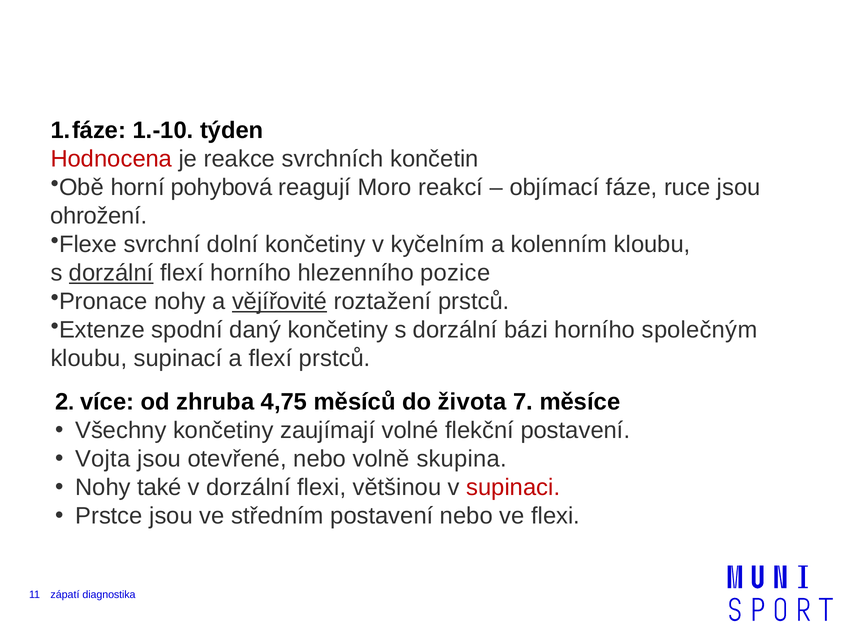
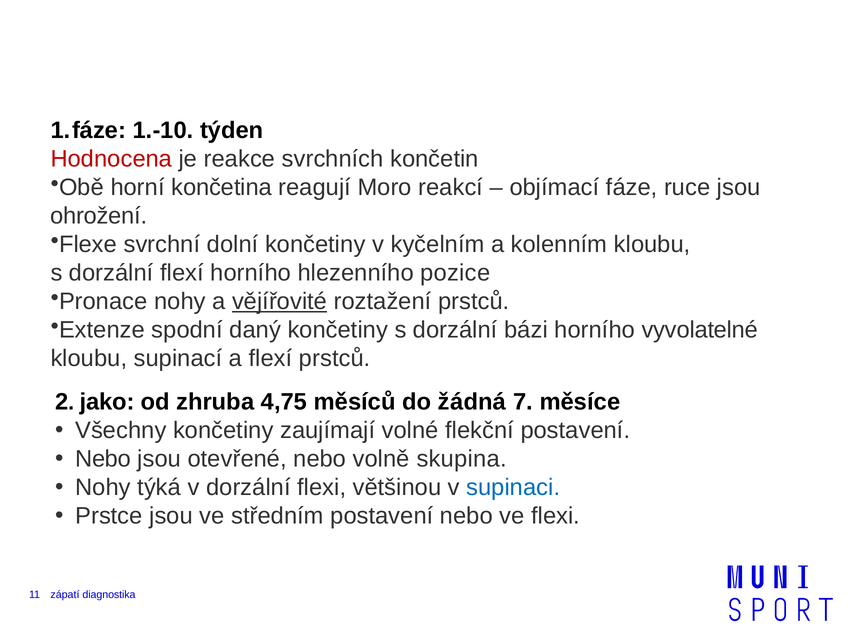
pohybová: pohybová -> končetina
dorzální at (111, 273) underline: present -> none
společným: společným -> vyvolatelné
více: více -> jako
života: života -> žádná
Vojta at (103, 459): Vojta -> Nebo
také: také -> týká
supinaci colour: red -> blue
